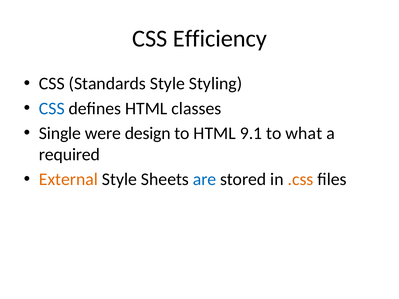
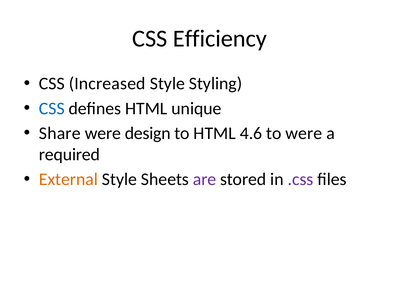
Standards: Standards -> Increased
classes: classes -> unique
Single: Single -> Share
9.1: 9.1 -> 4.6
to what: what -> were
are colour: blue -> purple
.css colour: orange -> purple
